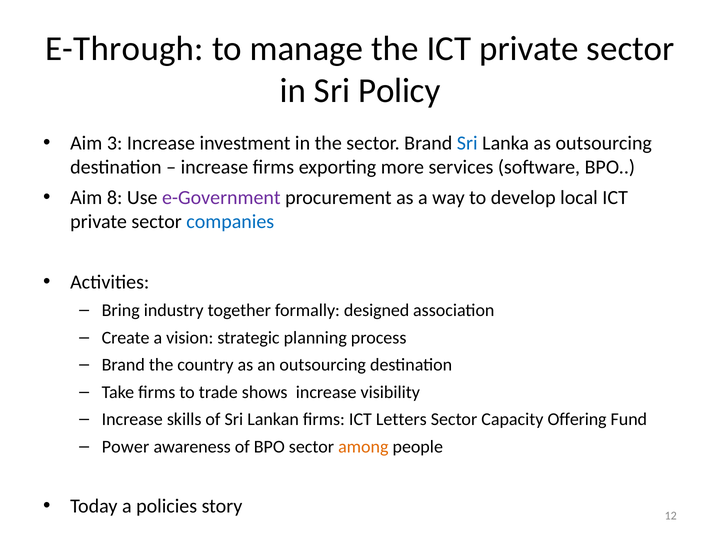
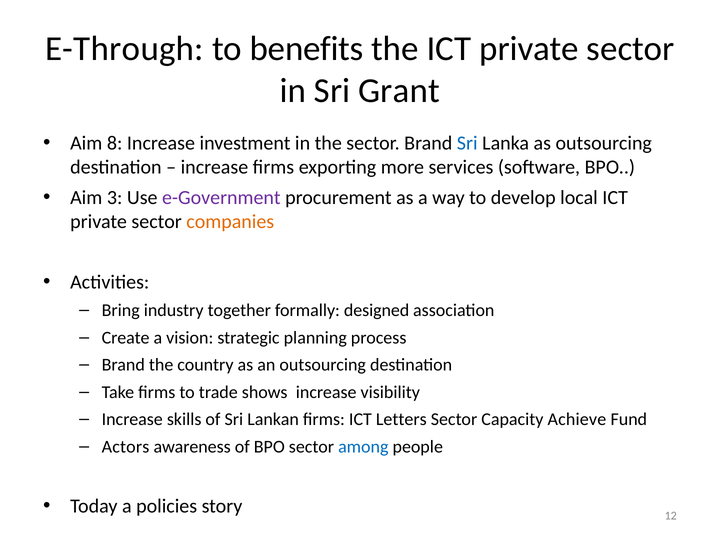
manage: manage -> benefits
Policy: Policy -> Grant
3: 3 -> 8
8: 8 -> 3
companies colour: blue -> orange
Offering: Offering -> Achieve
Power: Power -> Actors
among colour: orange -> blue
